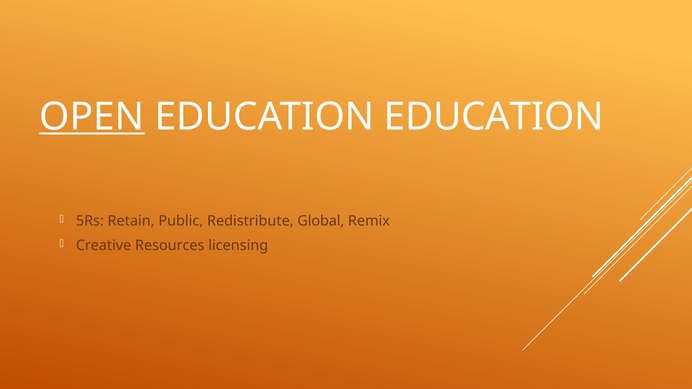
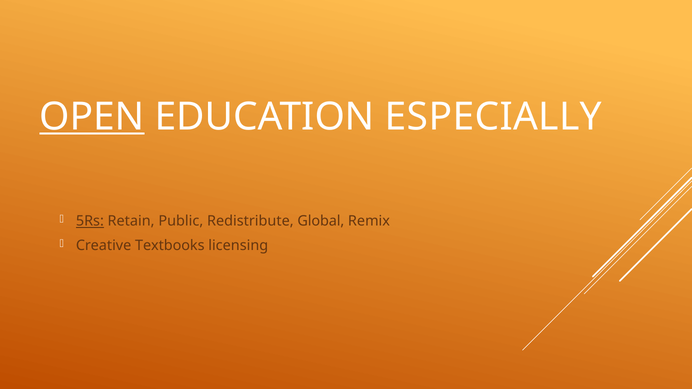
EDUCATION EDUCATION: EDUCATION -> ESPECIALLY
5Rs underline: none -> present
Resources: Resources -> Textbooks
